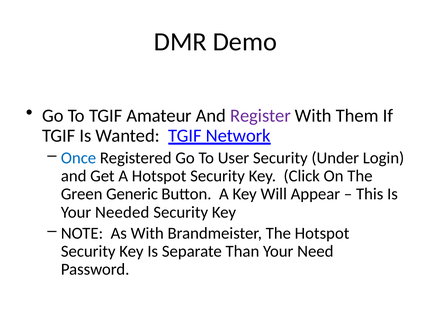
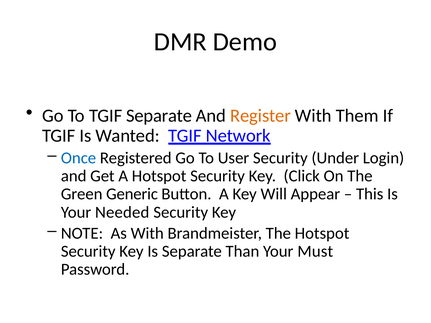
TGIF Amateur: Amateur -> Separate
Register colour: purple -> orange
Need: Need -> Must
